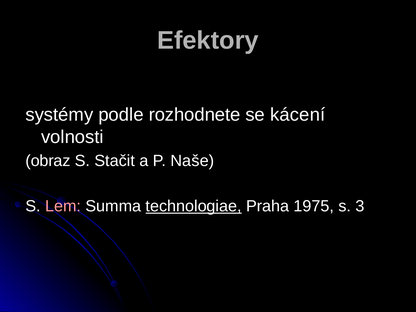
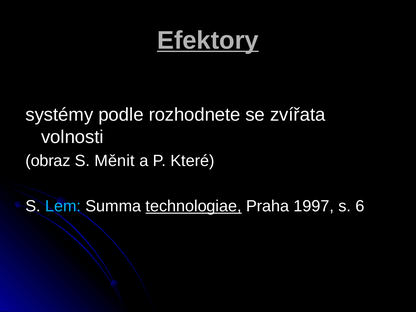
Efektory underline: none -> present
kácení: kácení -> zvířata
Stačit: Stačit -> Měnit
Naše: Naše -> Které
Lem colour: pink -> light blue
1975: 1975 -> 1997
3: 3 -> 6
